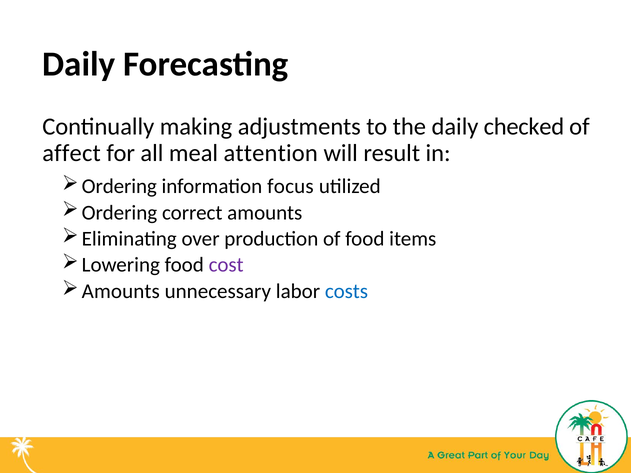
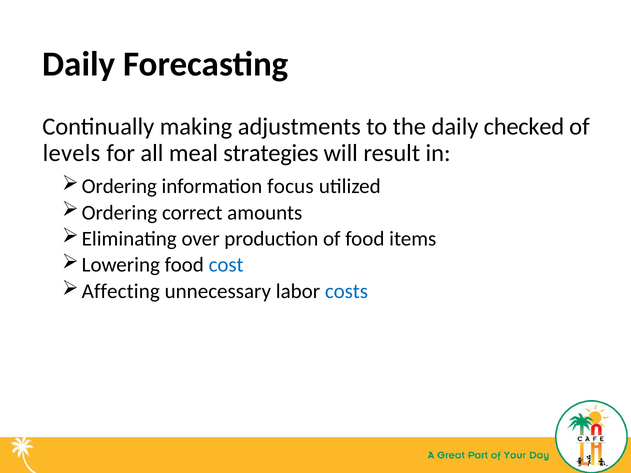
affect: affect -> levels
attention: attention -> strategies
cost colour: purple -> blue
Amounts at (121, 291): Amounts -> Affecting
